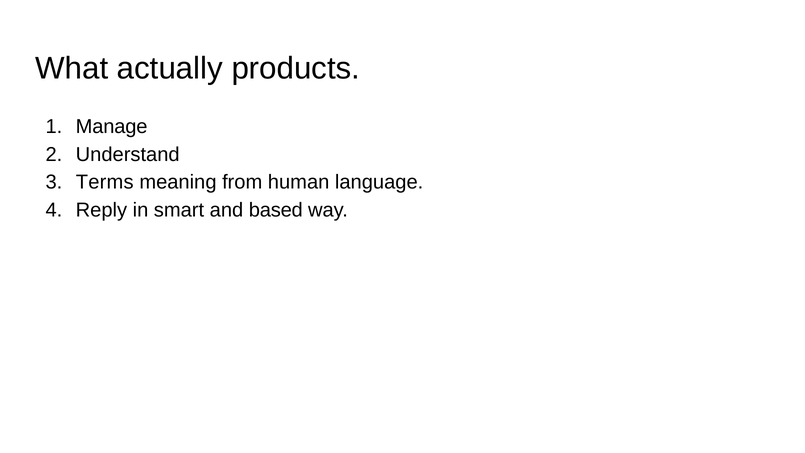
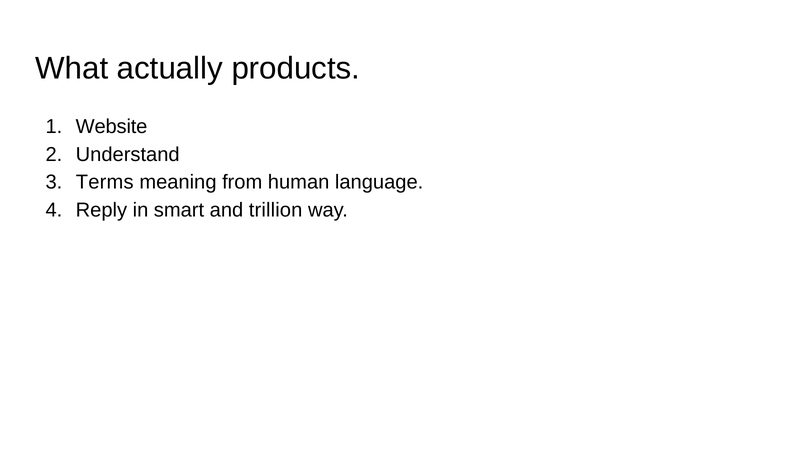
Manage: Manage -> Website
based: based -> trillion
